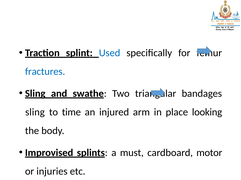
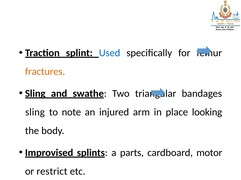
fractures colour: blue -> orange
time: time -> note
must: must -> parts
injuries: injuries -> restrict
